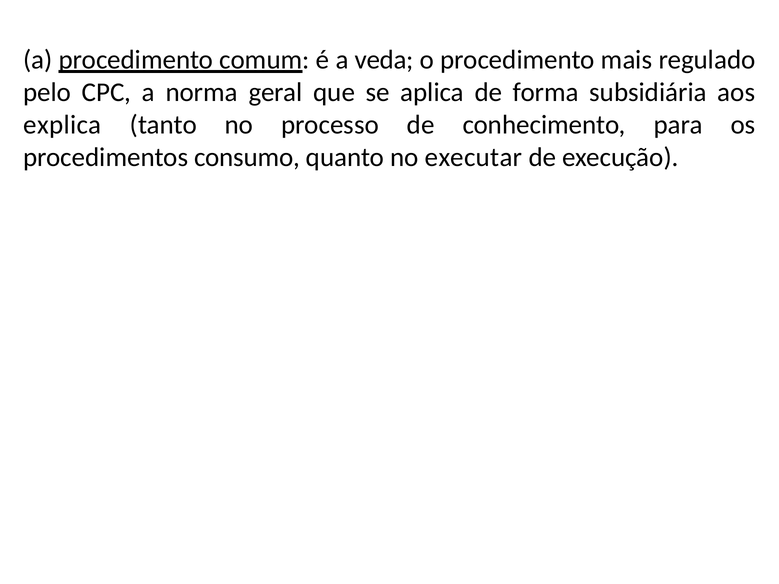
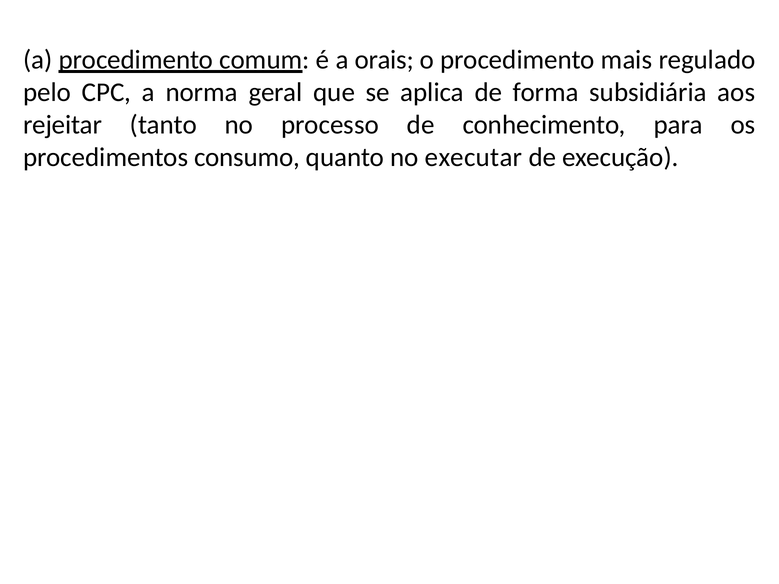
veda: veda -> orais
explica: explica -> rejeitar
